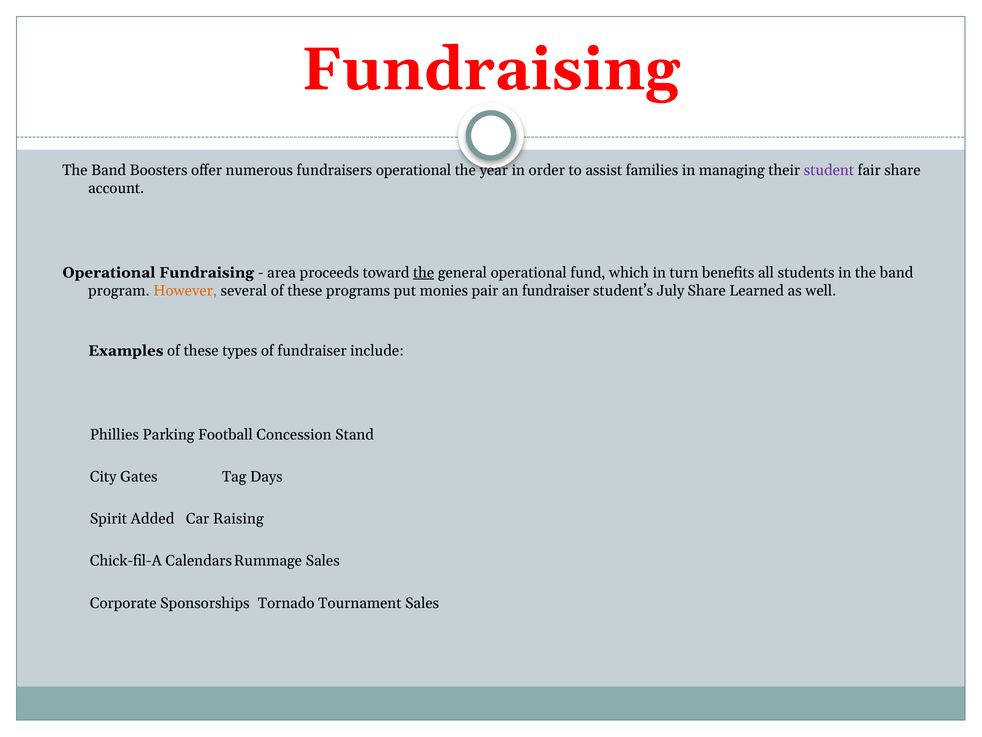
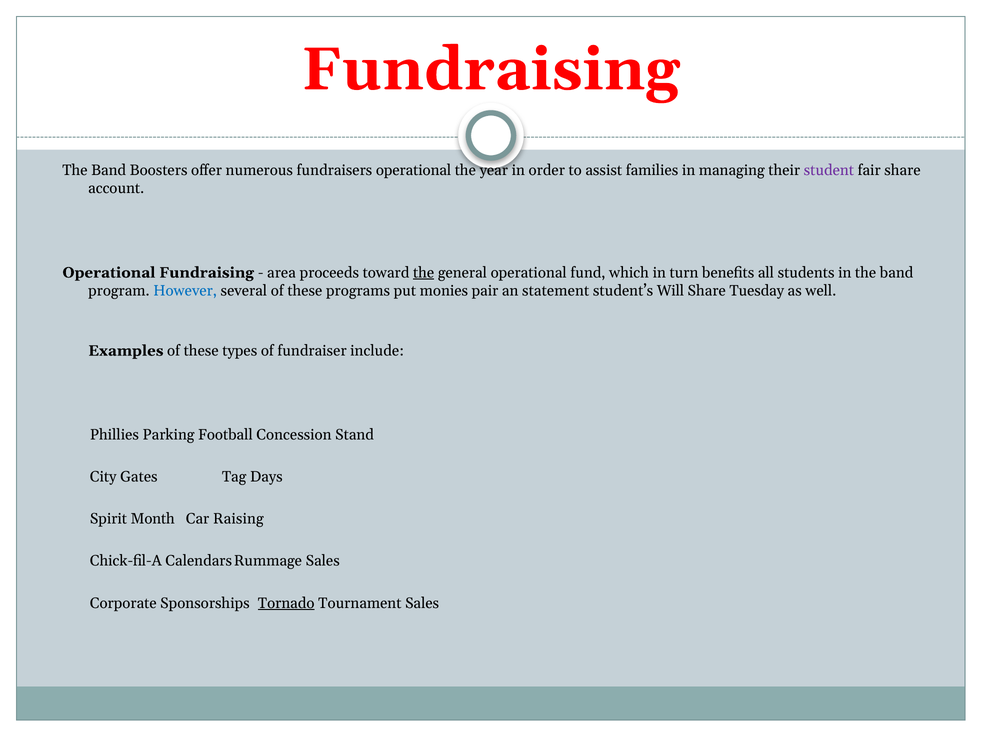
However colour: orange -> blue
an fundraiser: fundraiser -> statement
July: July -> Will
Learned: Learned -> Tuesday
Added: Added -> Month
Tornado underline: none -> present
